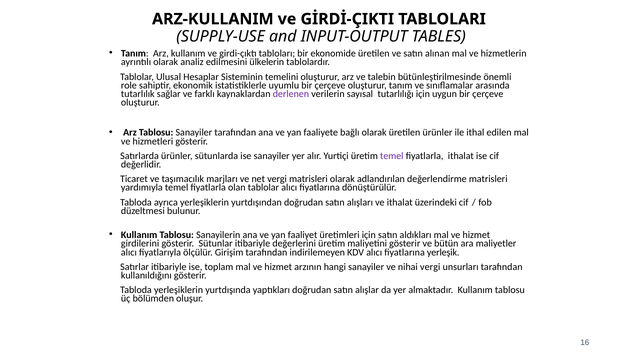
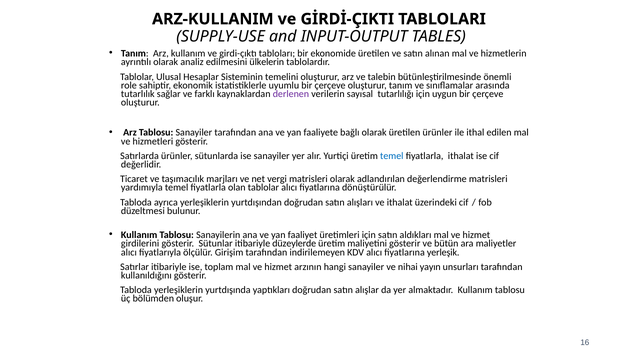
temel at (392, 156) colour: purple -> blue
değerlerini: değerlerini -> düzeylerde
nihai vergi: vergi -> yayın
